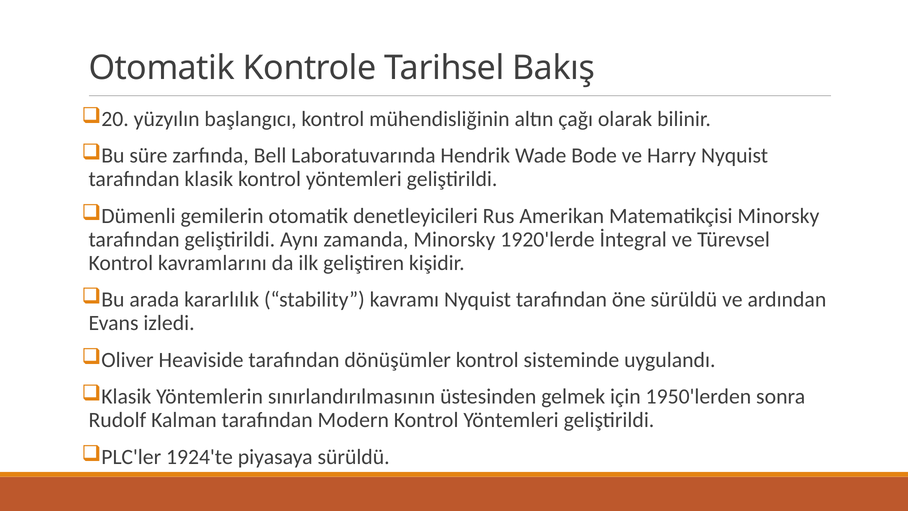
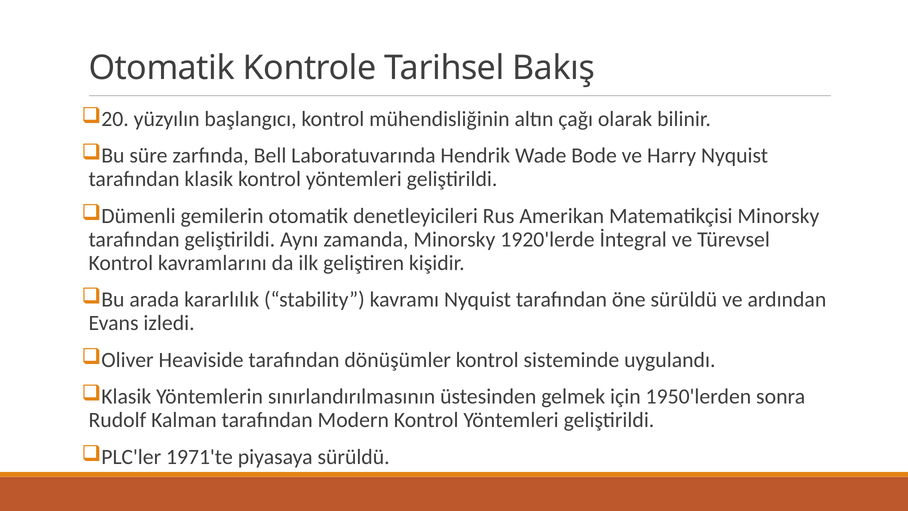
1924'te: 1924'te -> 1971'te
